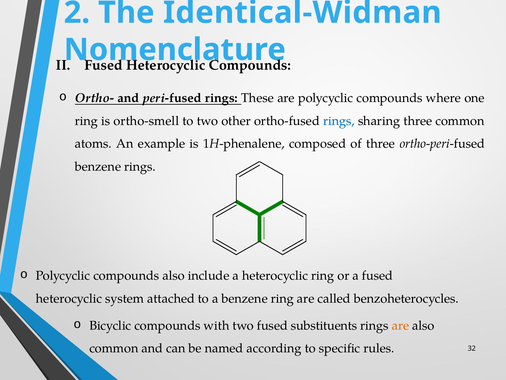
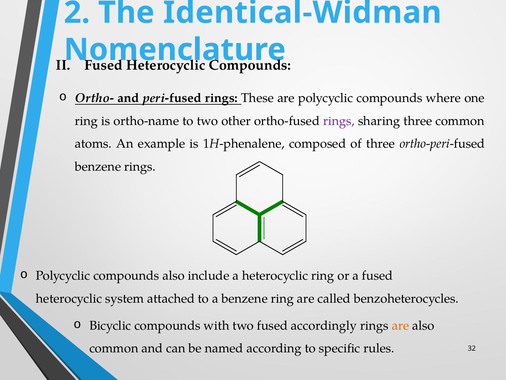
ortho-smell: ortho-smell -> ortho-name
rings at (339, 121) colour: blue -> purple
substituents: substituents -> accordingly
